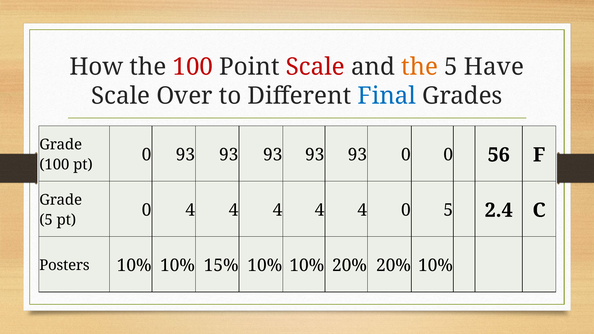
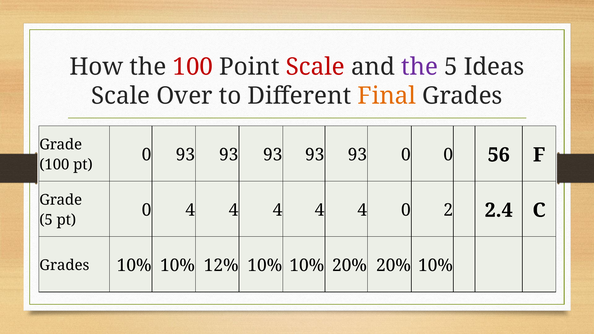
the at (420, 67) colour: orange -> purple
Have: Have -> Ideas
Final colour: blue -> orange
0 5: 5 -> 2
Posters at (64, 265): Posters -> Grades
15%: 15% -> 12%
